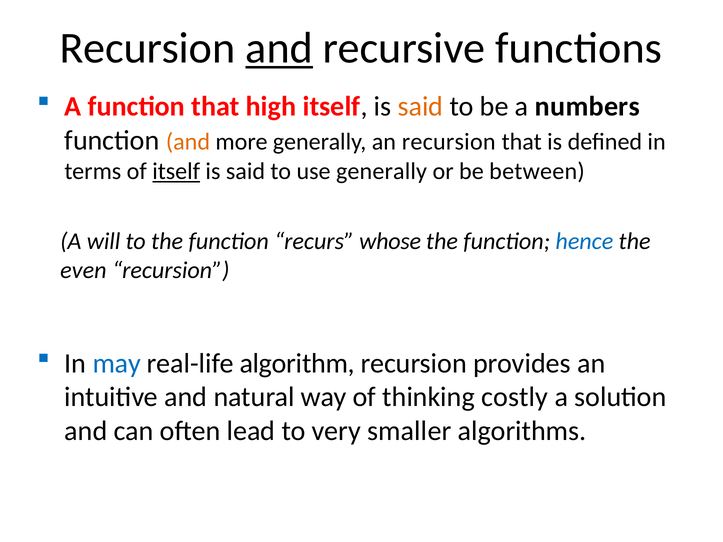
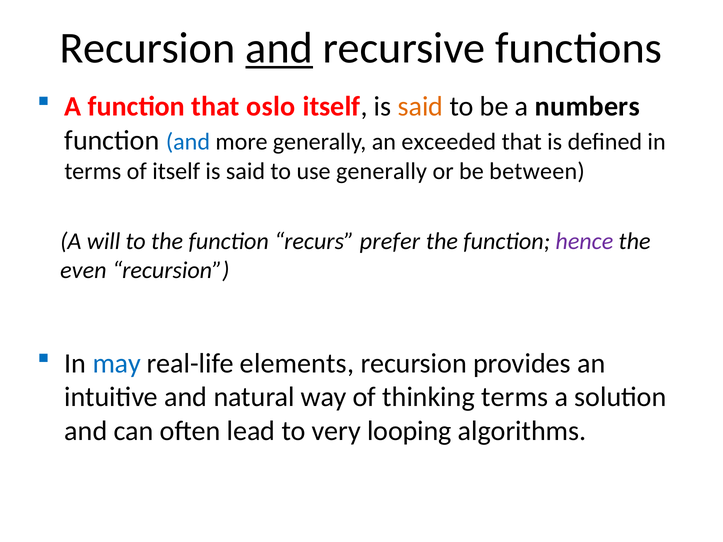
high: high -> oslo
and at (188, 142) colour: orange -> blue
an recursion: recursion -> exceeded
itself at (176, 172) underline: present -> none
whose: whose -> prefer
hence colour: blue -> purple
algorithm: algorithm -> elements
thinking costly: costly -> terms
smaller: smaller -> looping
